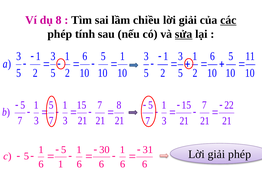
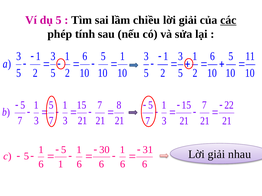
dụ 8: 8 -> 5
sửa underline: present -> none
giải phép: phép -> nhau
